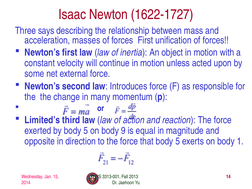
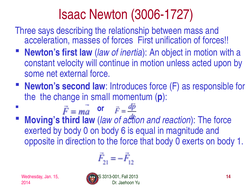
1622-1727: 1622-1727 -> 3006-1727
many: many -> small
Limited’s: Limited’s -> Moving’s
by body 5: 5 -> 0
9: 9 -> 6
that body 5: 5 -> 0
